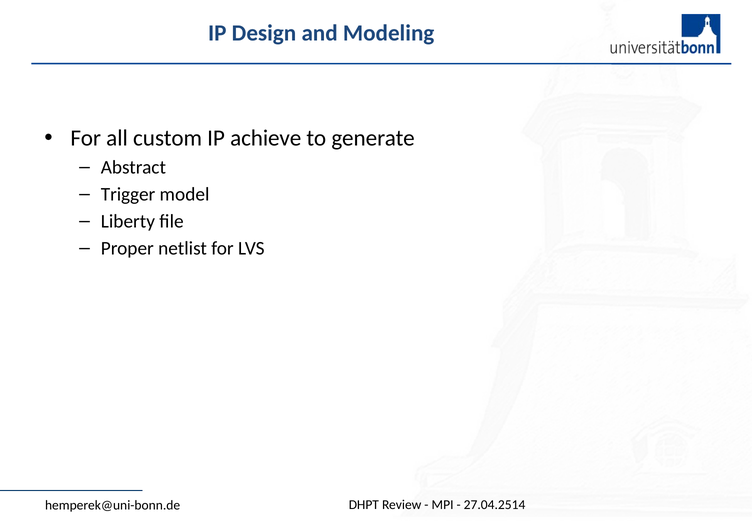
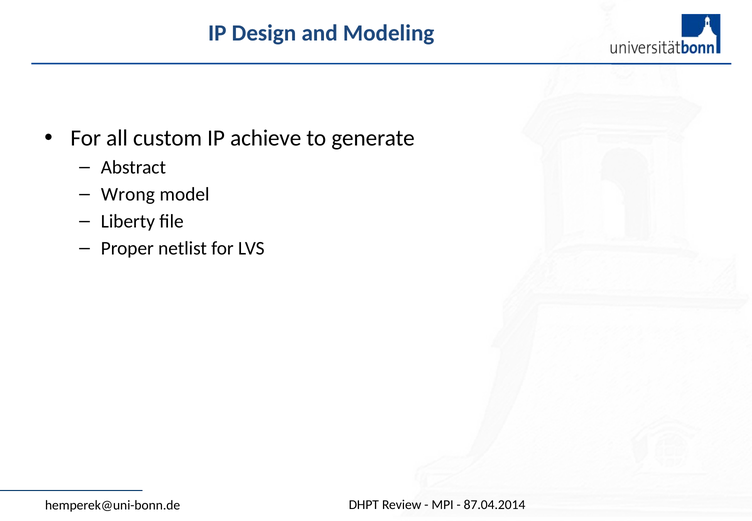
Trigger: Trigger -> Wrong
27.04.2514: 27.04.2514 -> 87.04.2014
